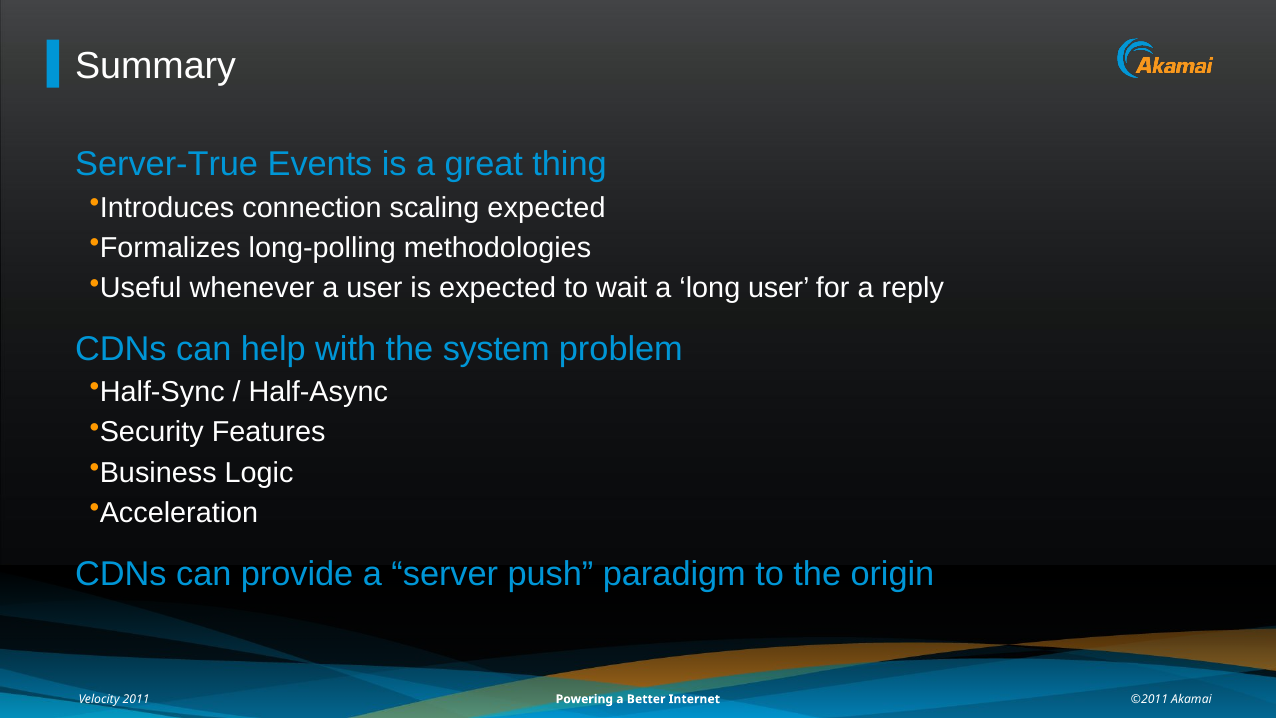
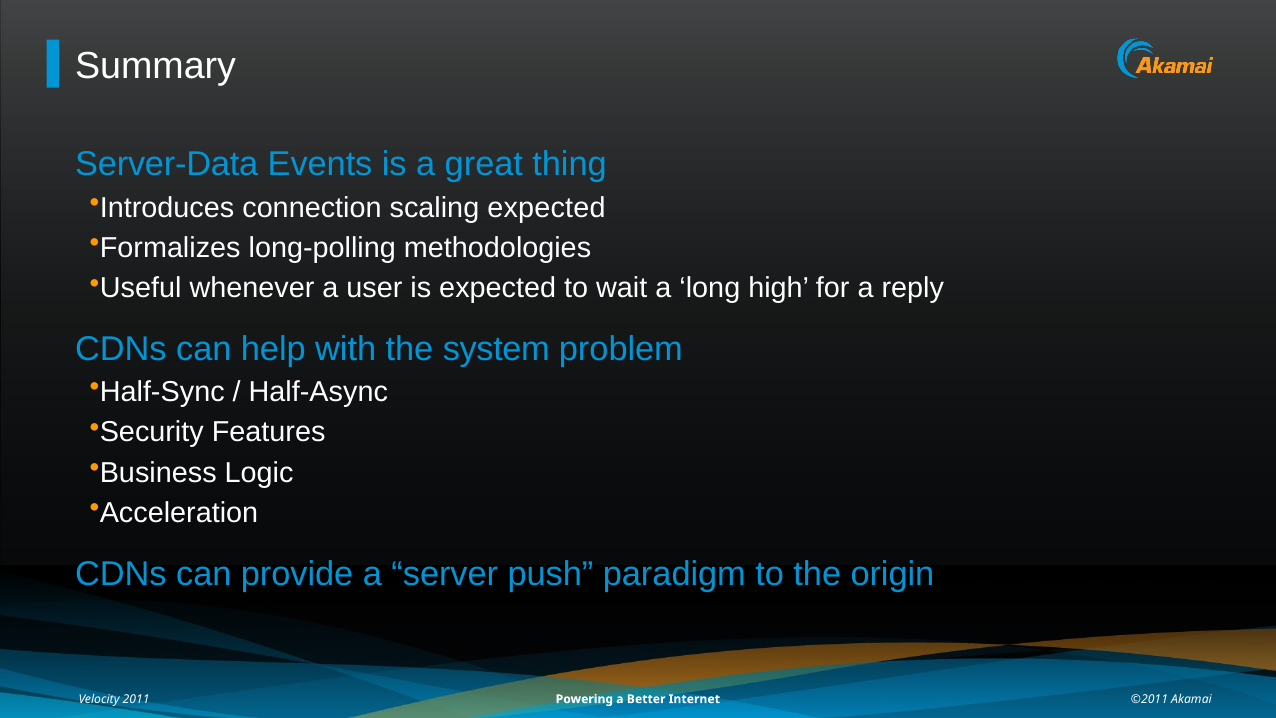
Server-True: Server-True -> Server-Data
long user: user -> high
